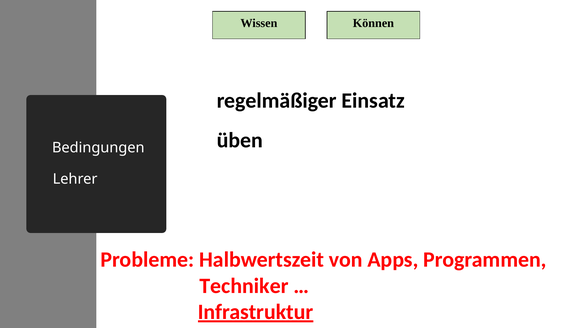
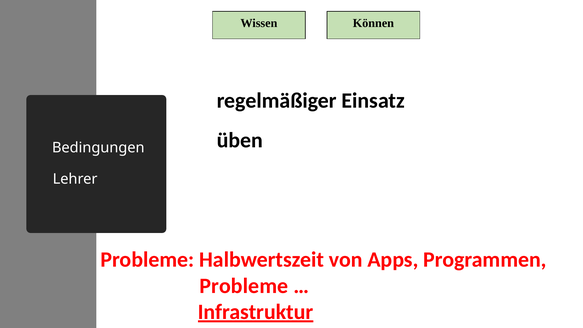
Techniker at (244, 286): Techniker -> Probleme
